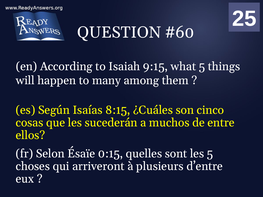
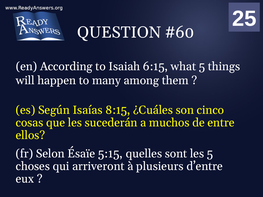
9:15: 9:15 -> 6:15
0:15: 0:15 -> 5:15
